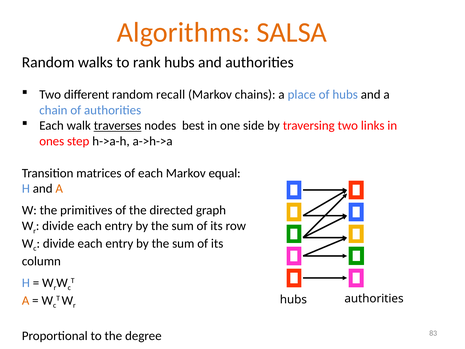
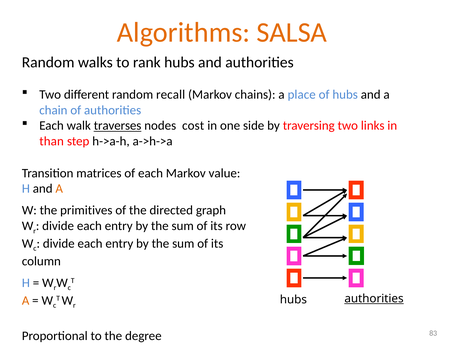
best: best -> cost
ones: ones -> than
equal: equal -> value
authorities at (374, 298) underline: none -> present
